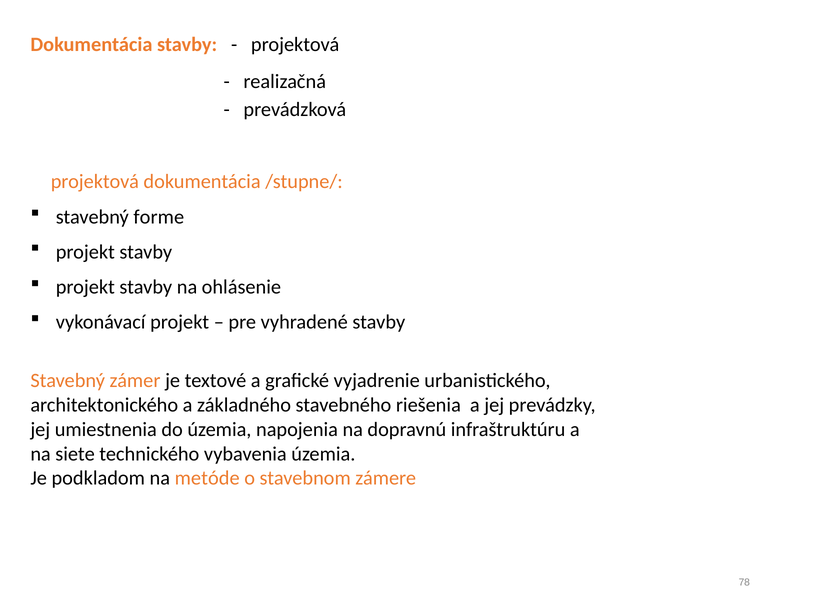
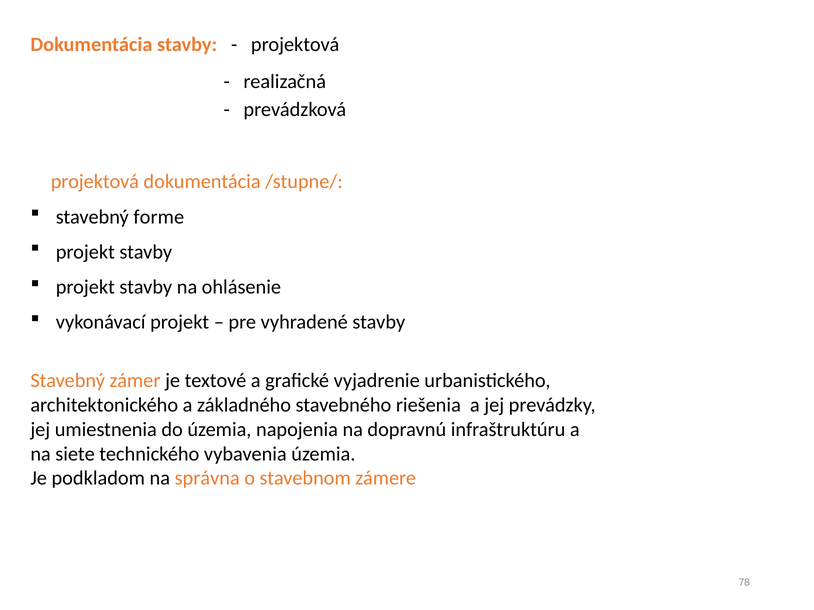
metóde: metóde -> správna
